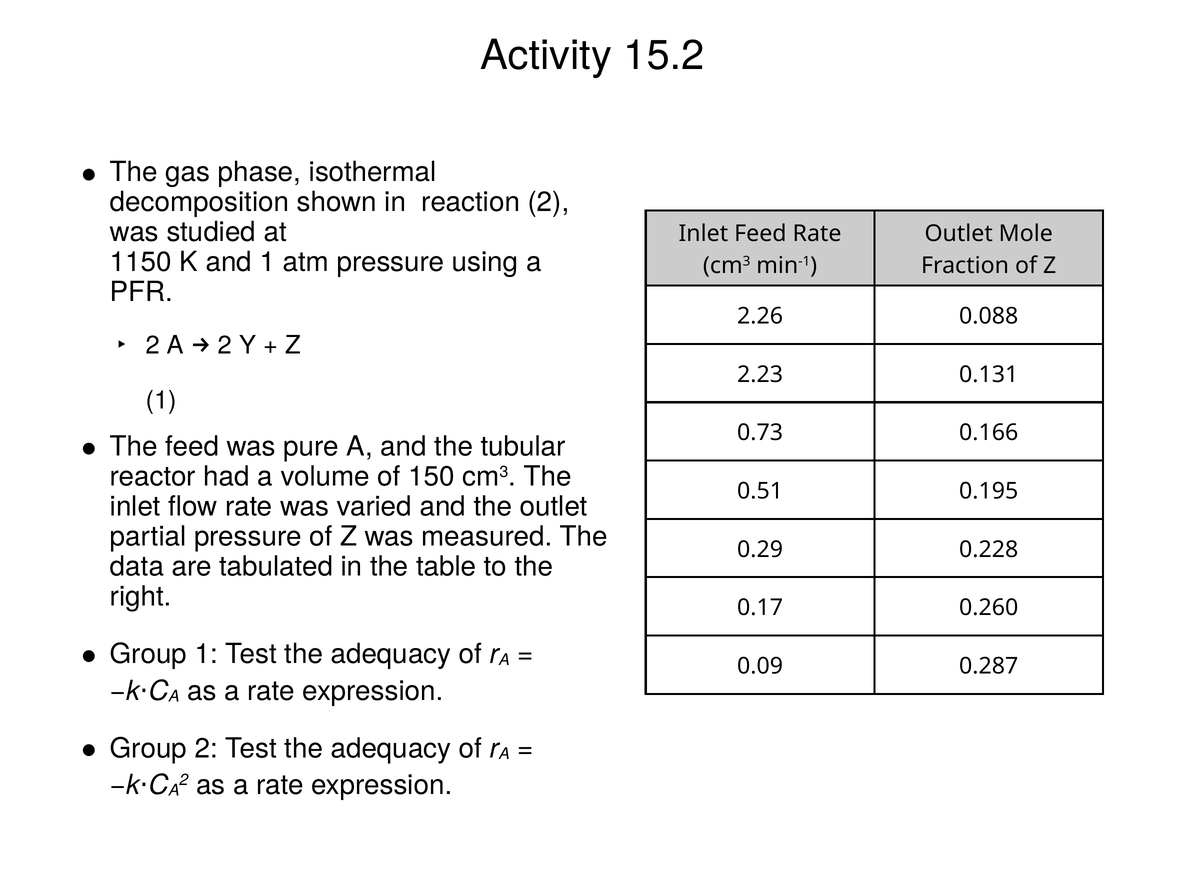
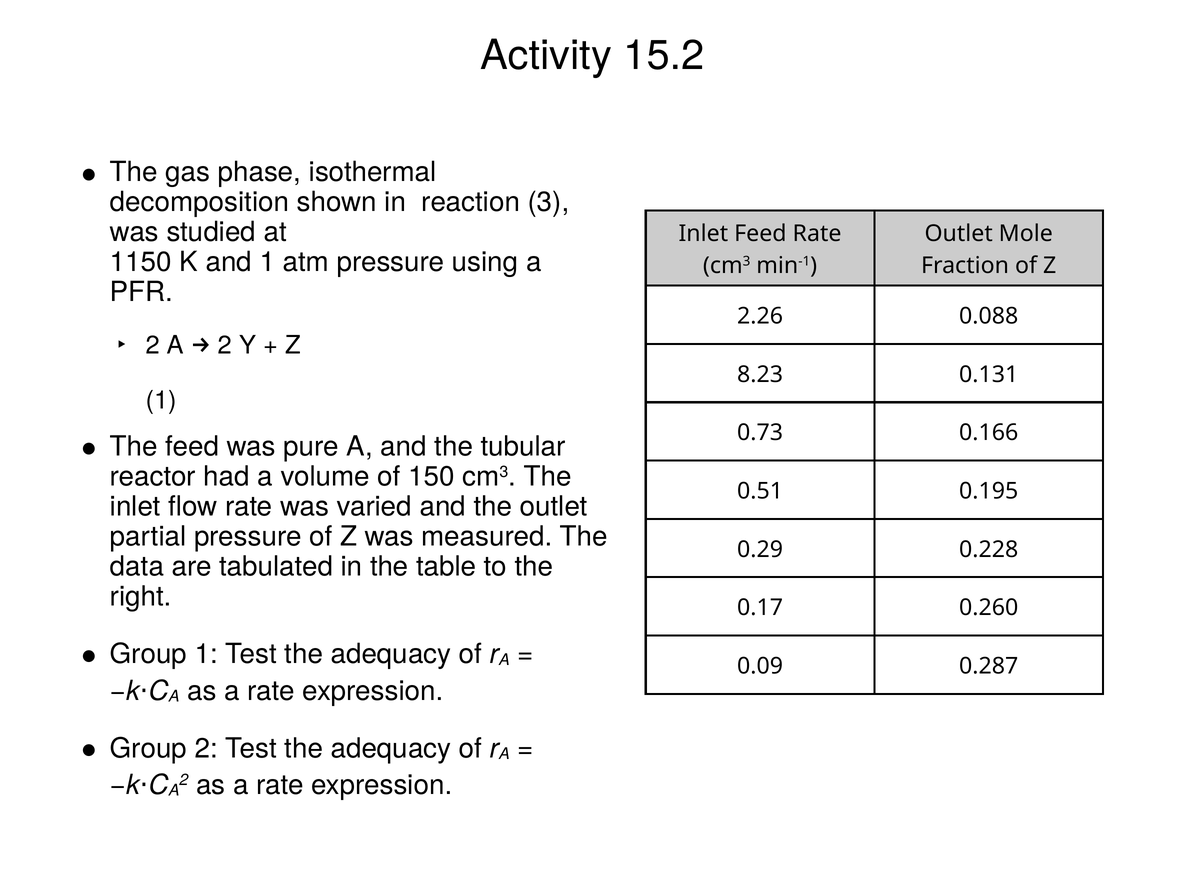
reaction 2: 2 -> 3
2.23: 2.23 -> 8.23
